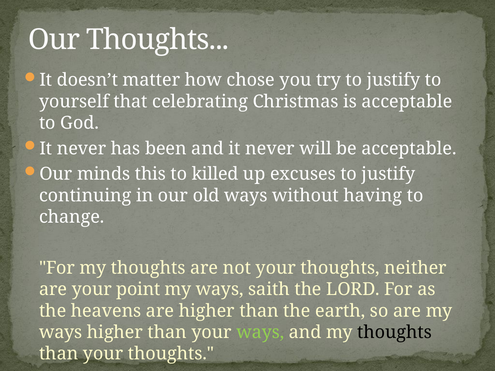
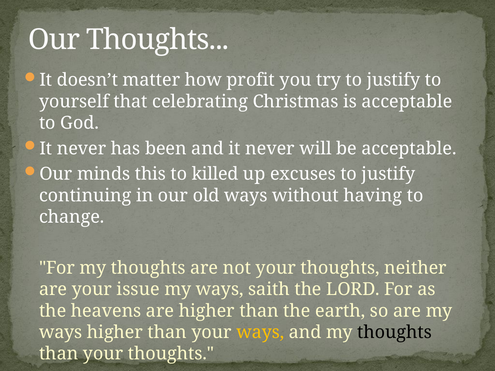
chose: chose -> profit
point: point -> issue
ways at (260, 332) colour: light green -> yellow
